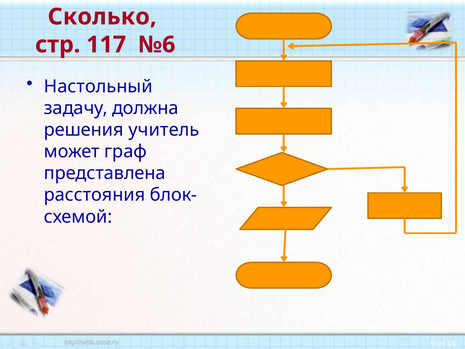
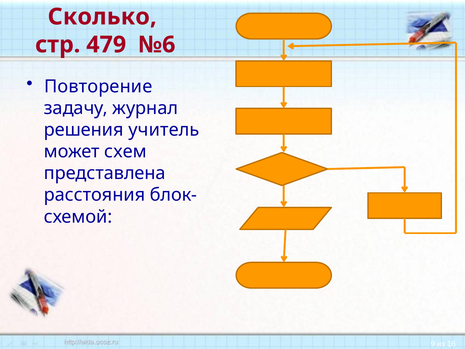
117: 117 -> 479
Настольный: Настольный -> Повторение
должна: должна -> журнал
граф: граф -> схем
